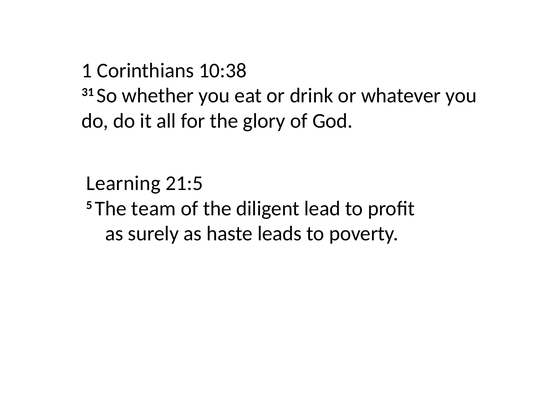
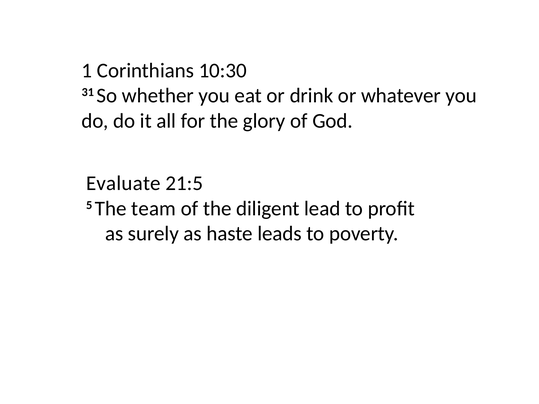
10:38: 10:38 -> 10:30
Learning: Learning -> Evaluate
